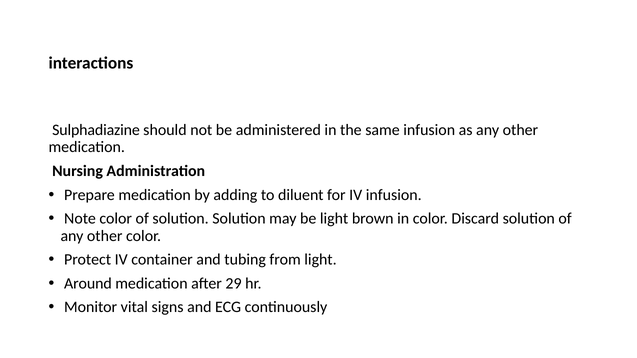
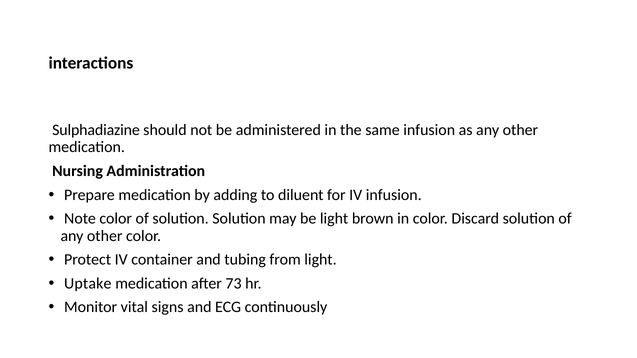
Around: Around -> Uptake
29: 29 -> 73
